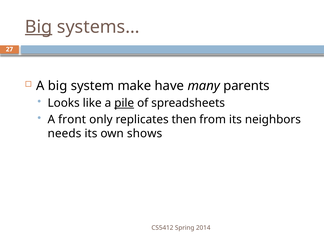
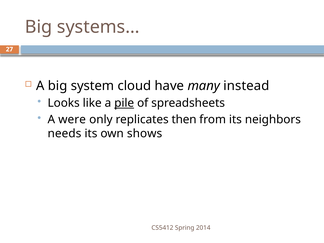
Big at (39, 27) underline: present -> none
make: make -> cloud
parents: parents -> instead
front: front -> were
